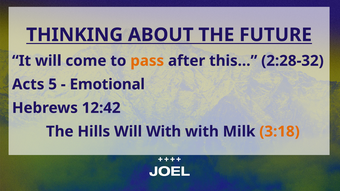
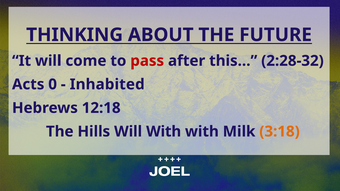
pass colour: orange -> red
5: 5 -> 0
Emotional: Emotional -> Inhabited
12:42: 12:42 -> 12:18
